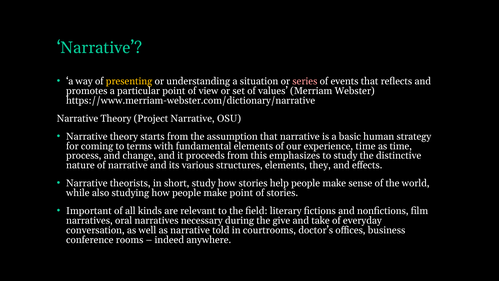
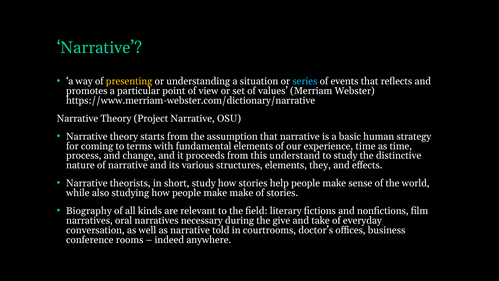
series colour: pink -> light blue
emphasizes: emphasizes -> understand
make point: point -> make
Important: Important -> Biography
